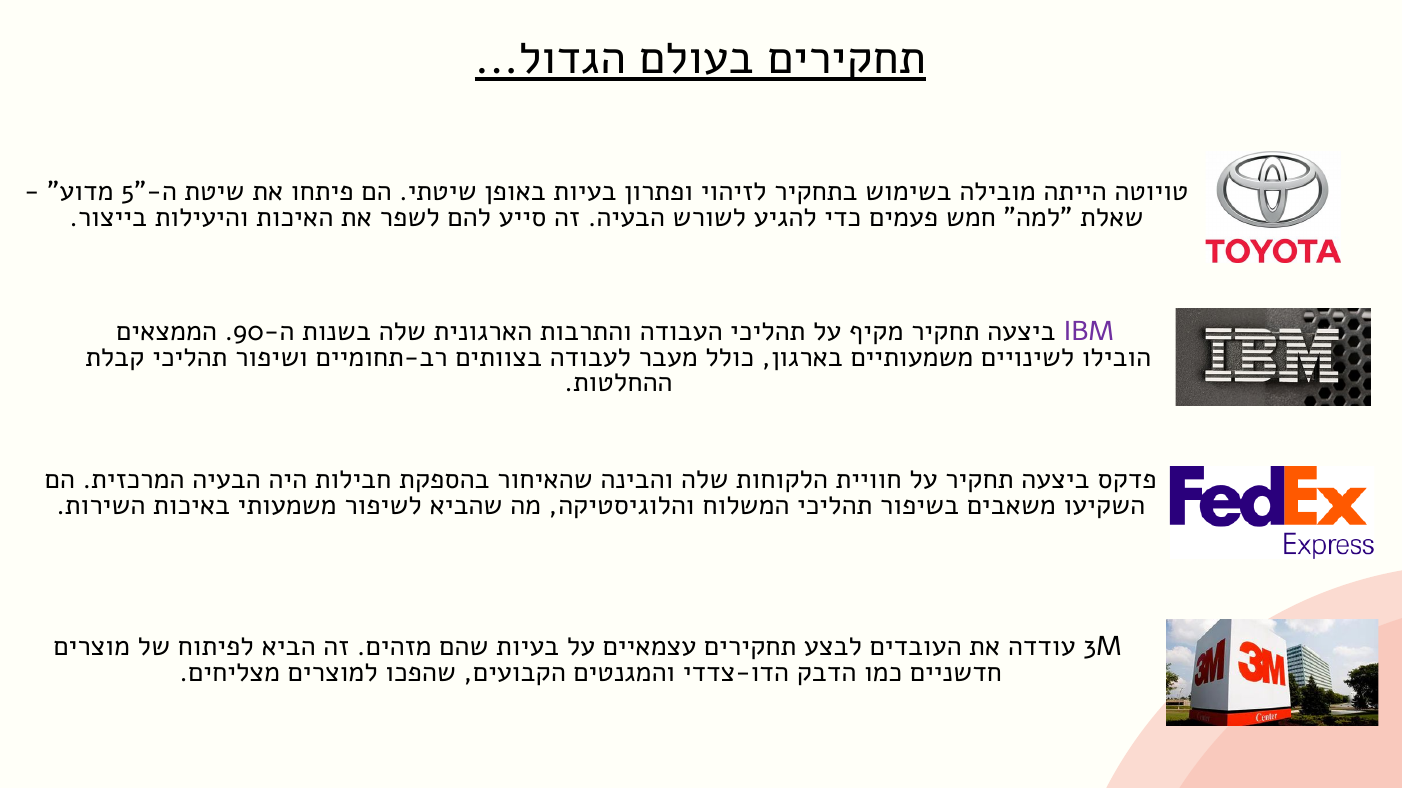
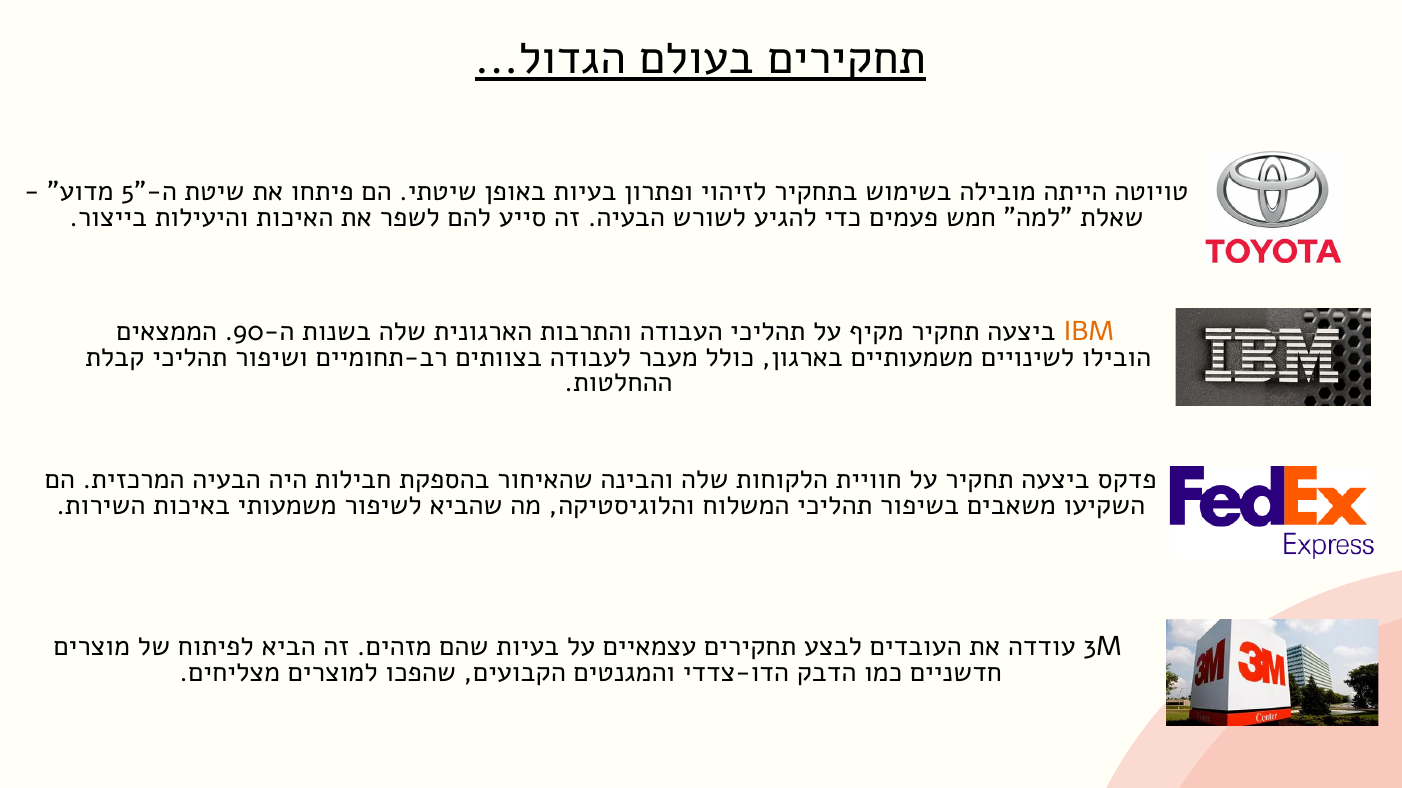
IBM colour: purple -> orange
